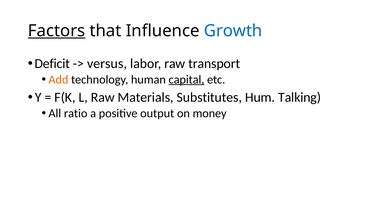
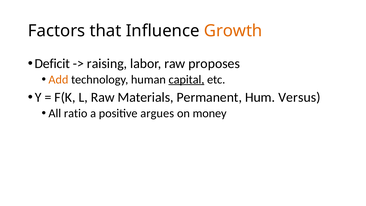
Factors underline: present -> none
Growth colour: blue -> orange
versus: versus -> raising
transport: transport -> proposes
Substitutes: Substitutes -> Permanent
Talking: Talking -> Versus
output: output -> argues
